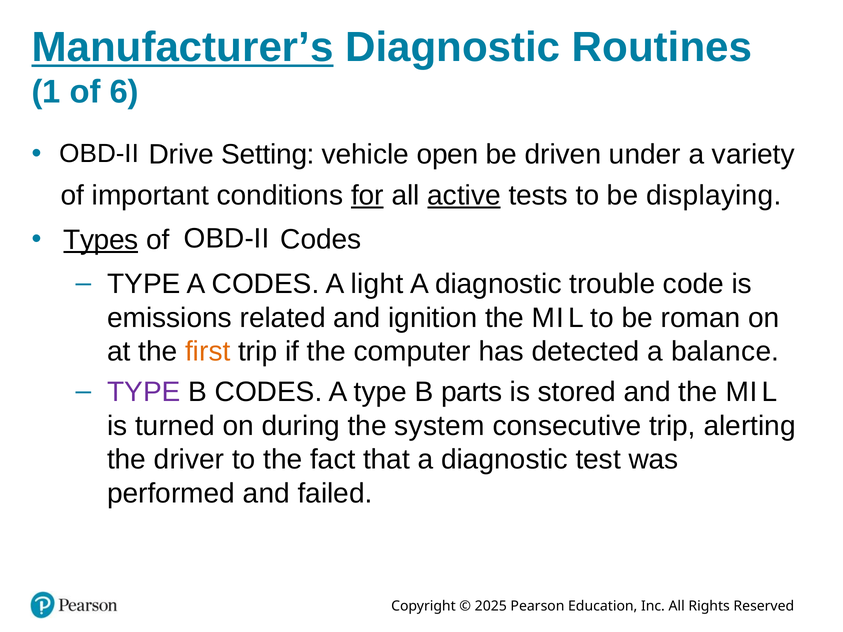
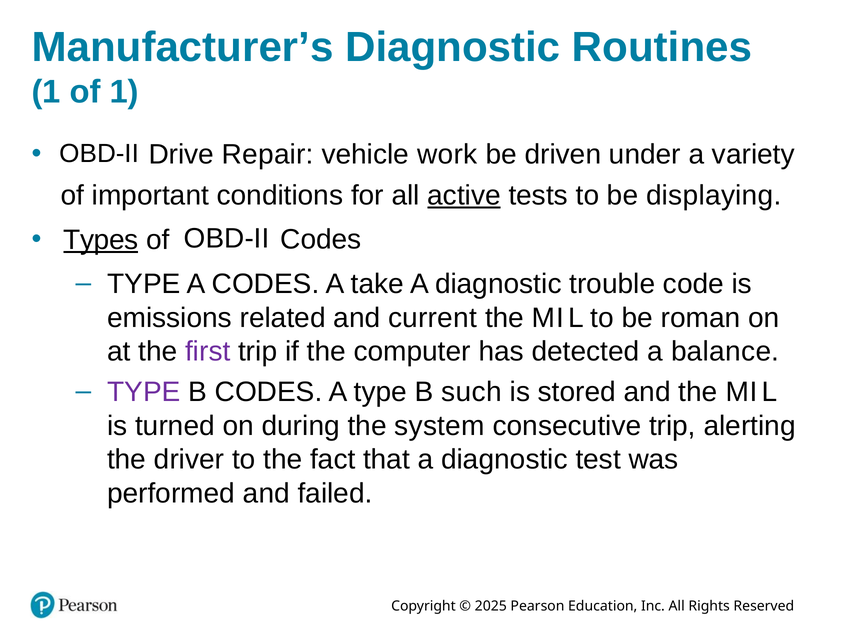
Manufacturer’s underline: present -> none
of 6: 6 -> 1
Setting: Setting -> Repair
open: open -> work
for underline: present -> none
light: light -> take
ignition: ignition -> current
first colour: orange -> purple
parts: parts -> such
